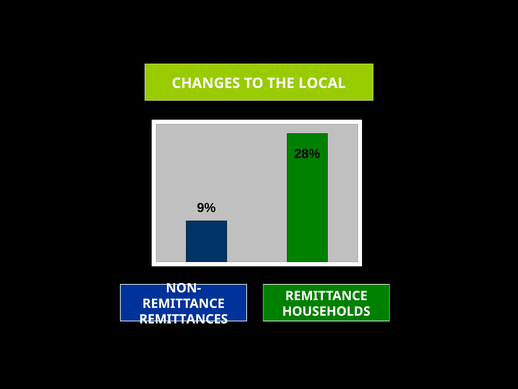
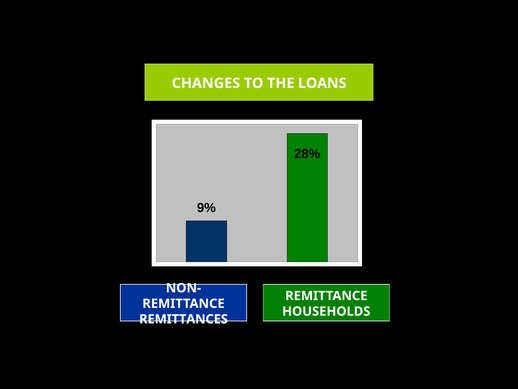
LOCAL: LOCAL -> LOANS
